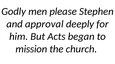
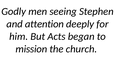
please: please -> seeing
approval: approval -> attention
